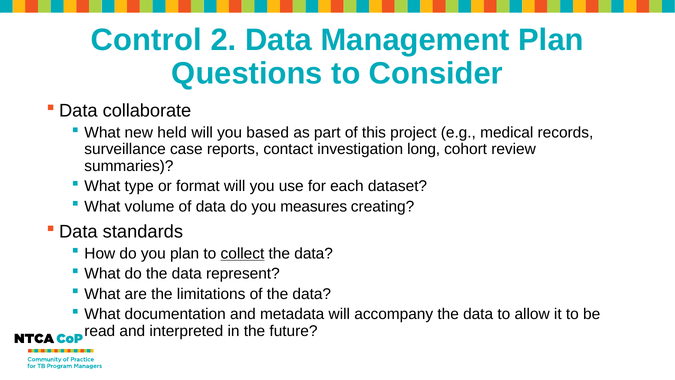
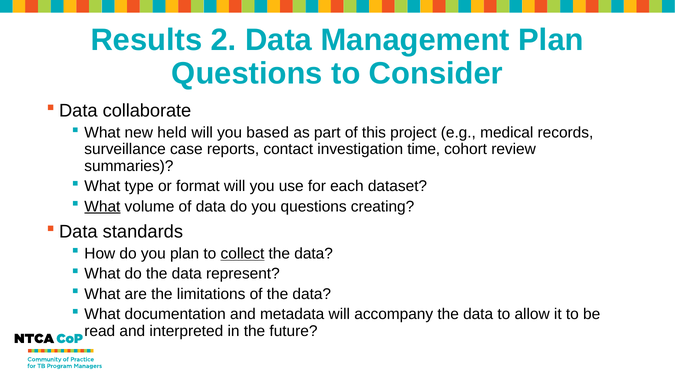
Control: Control -> Results
long: long -> time
What at (102, 206) underline: none -> present
you measures: measures -> questions
